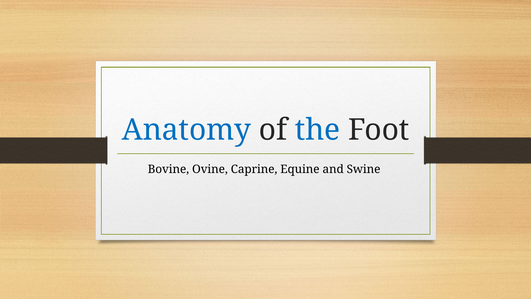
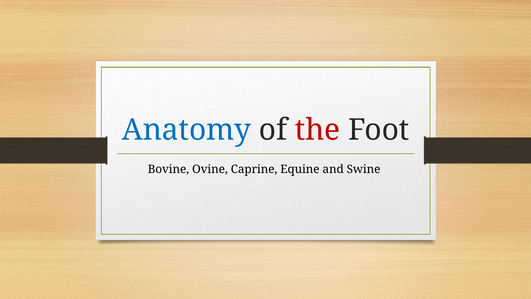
the colour: blue -> red
